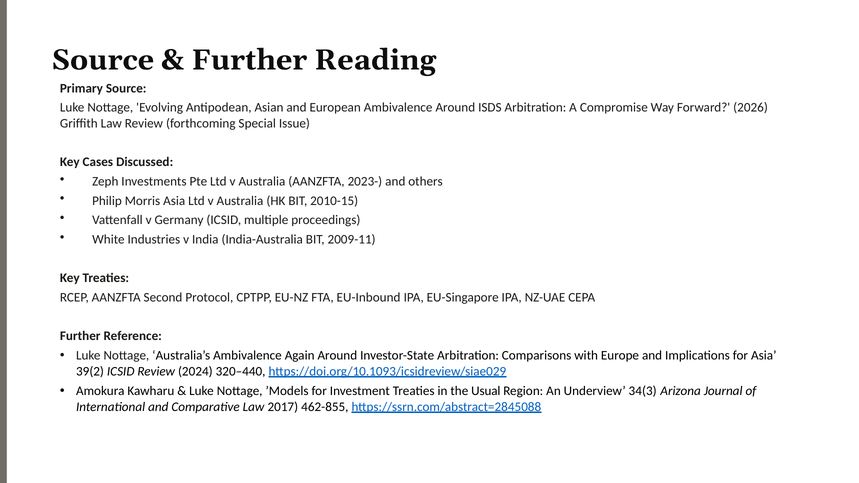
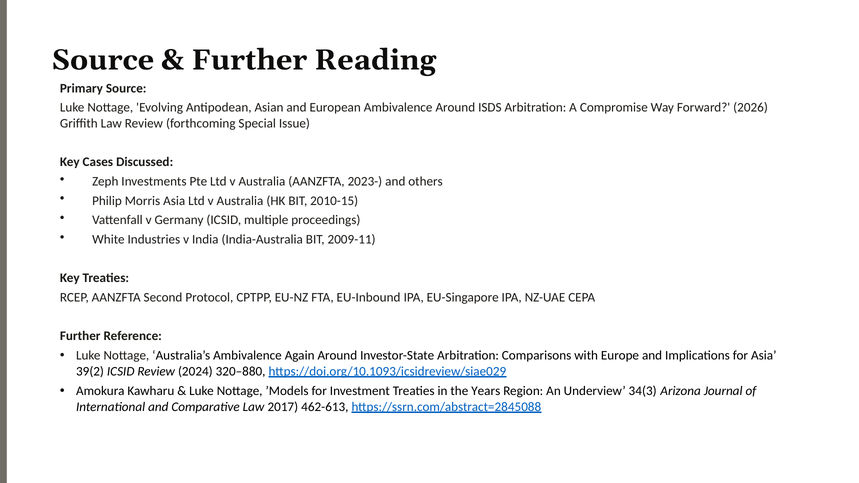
320–440: 320–440 -> 320–880
Usual: Usual -> Years
462-855: 462-855 -> 462-613
